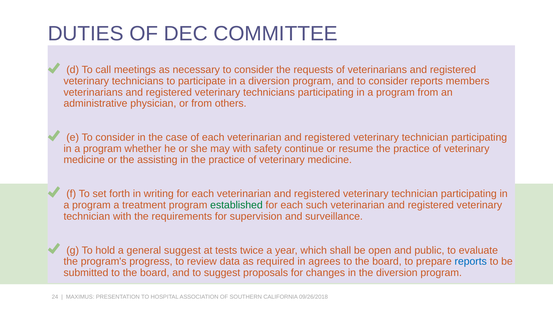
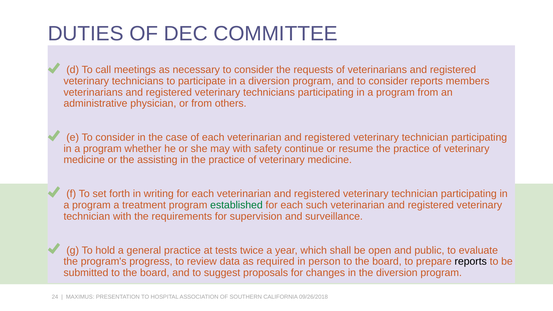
general suggest: suggest -> practice
agrees: agrees -> person
reports at (471, 262) colour: blue -> black
